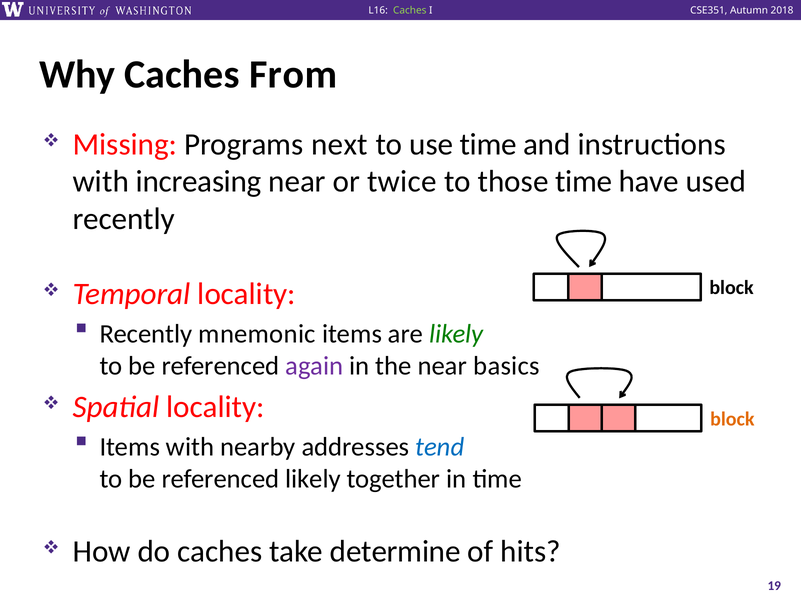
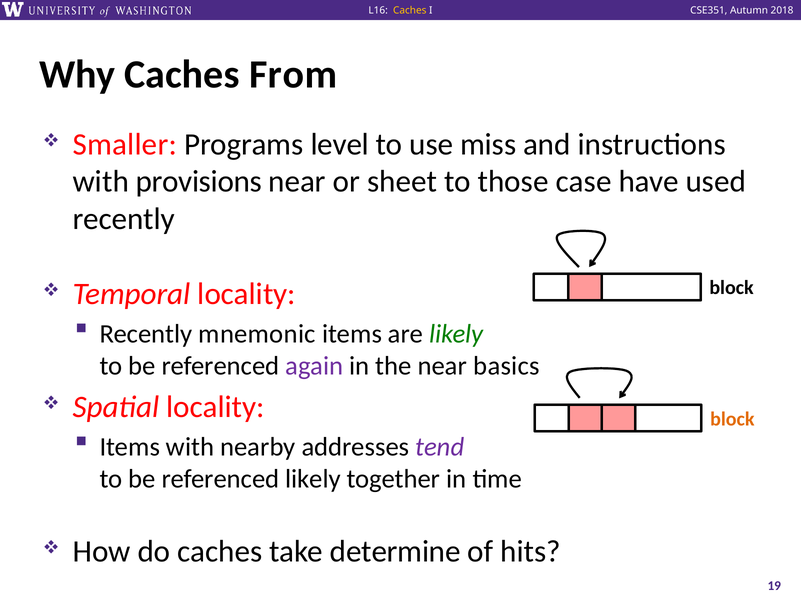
Caches at (410, 10) colour: light green -> yellow
Missing: Missing -> Smaller
next: next -> level
use time: time -> miss
increasing: increasing -> provisions
twice: twice -> sheet
those time: time -> case
tend colour: blue -> purple
